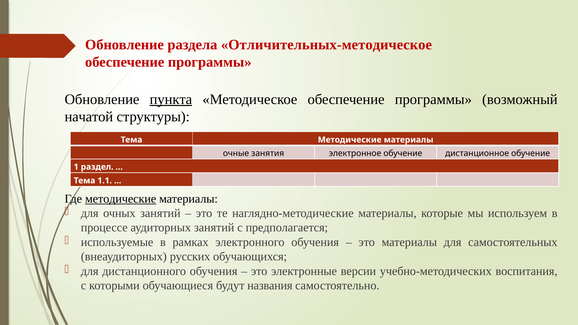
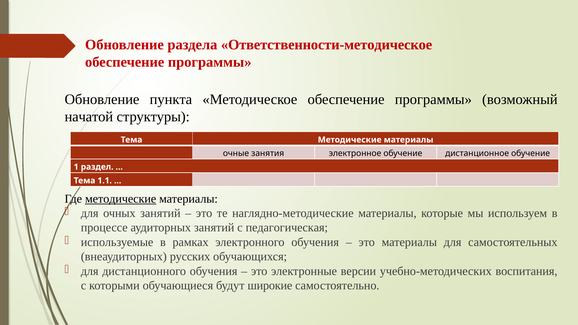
Отличительных-методическое: Отличительных-методическое -> Ответственности-методическое
пункта underline: present -> none
предполагается: предполагается -> педагогическая
названия: названия -> широкие
